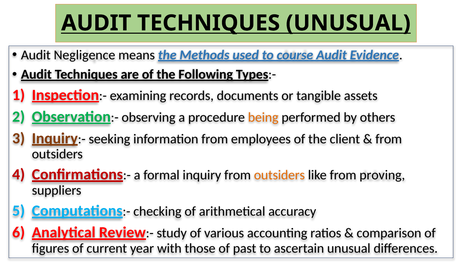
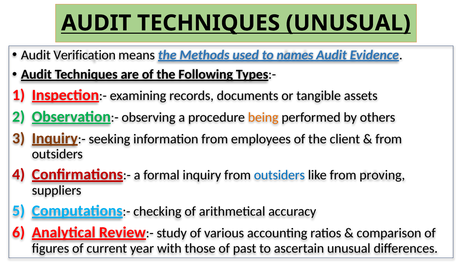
Negligence: Negligence -> Verification
course: course -> names
outsiders at (279, 175) colour: orange -> blue
